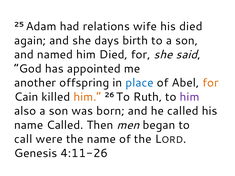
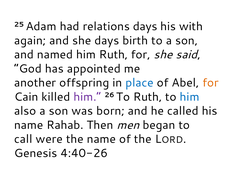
relations wife: wife -> days
his died: died -> with
him Died: Died -> Ruth
him at (87, 97) colour: orange -> purple
him at (190, 97) colour: purple -> blue
name Called: Called -> Rahab
4:11-26: 4:11-26 -> 4:40-26
